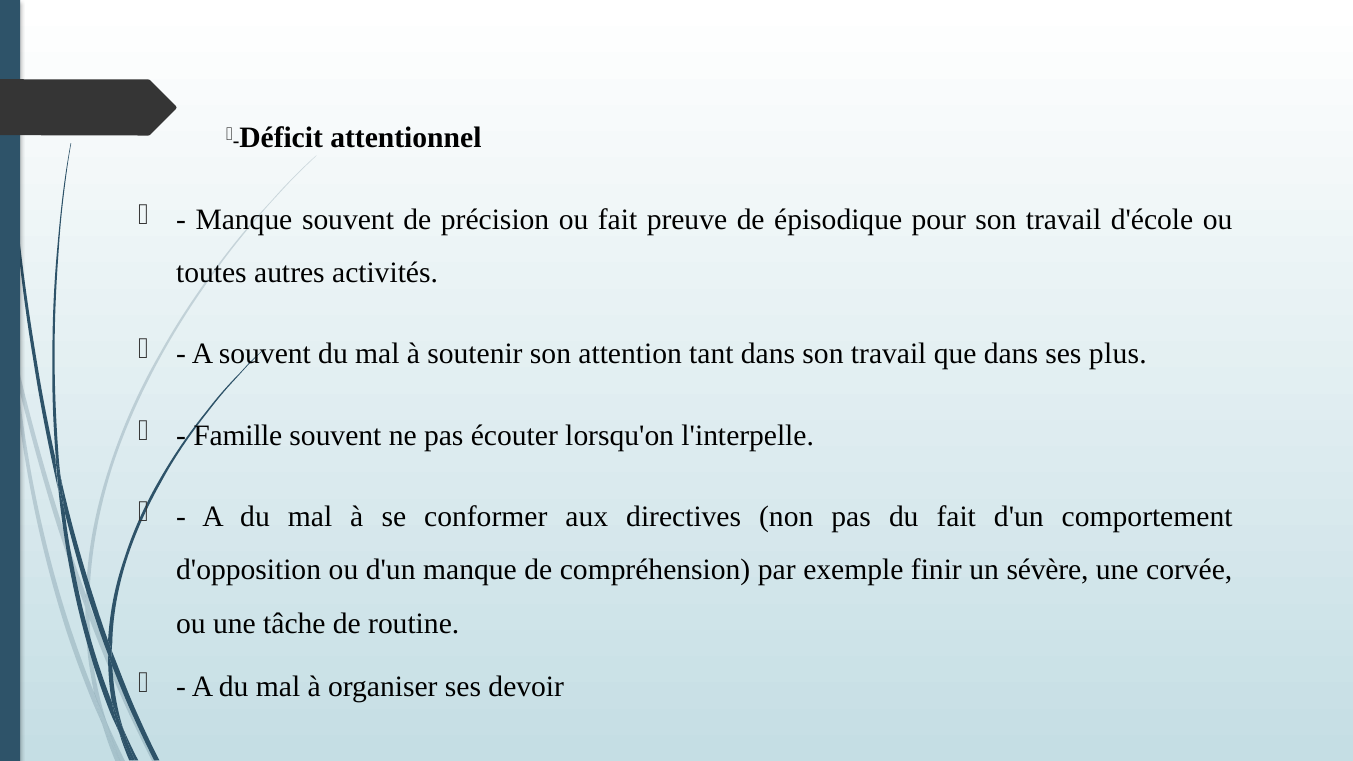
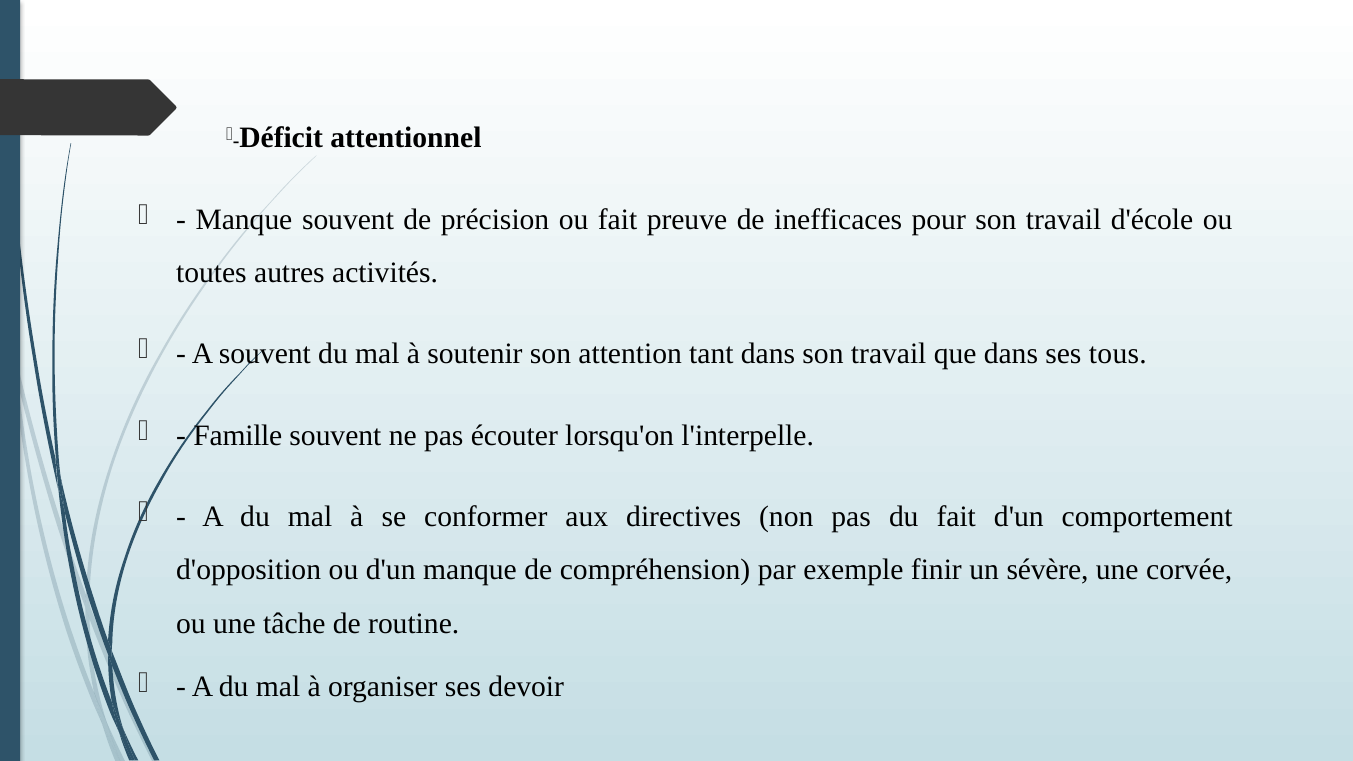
épisodique: épisodique -> inefficaces
plus: plus -> tous
